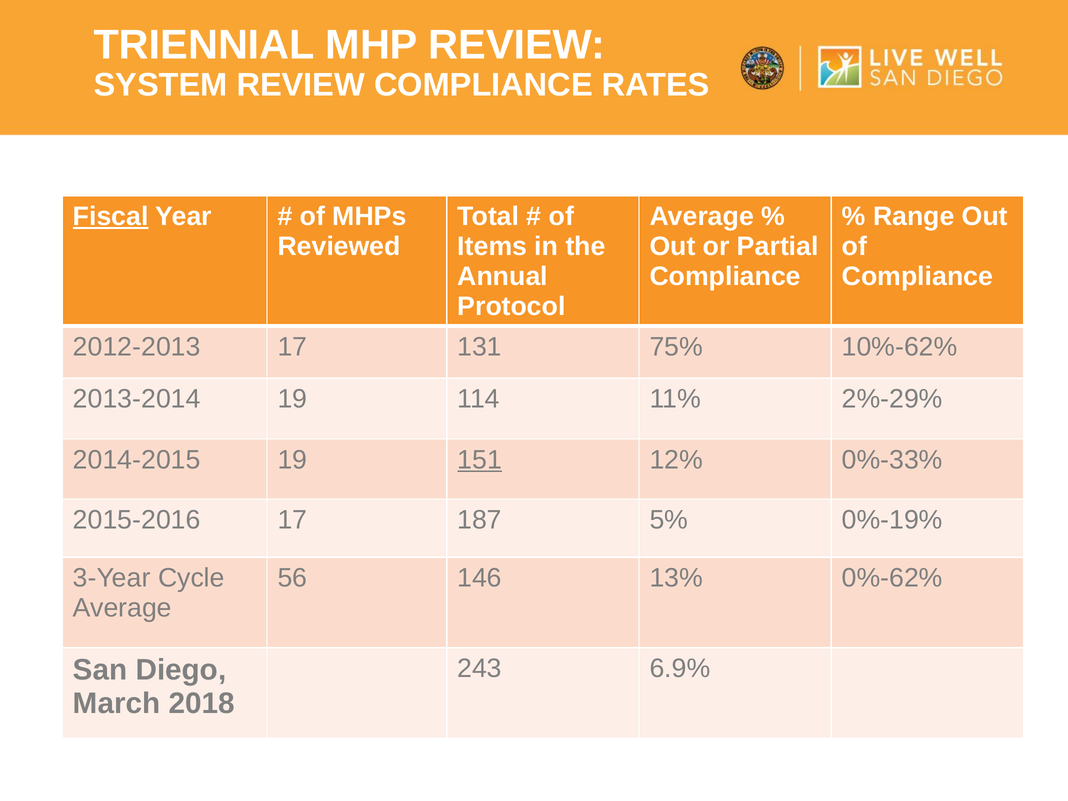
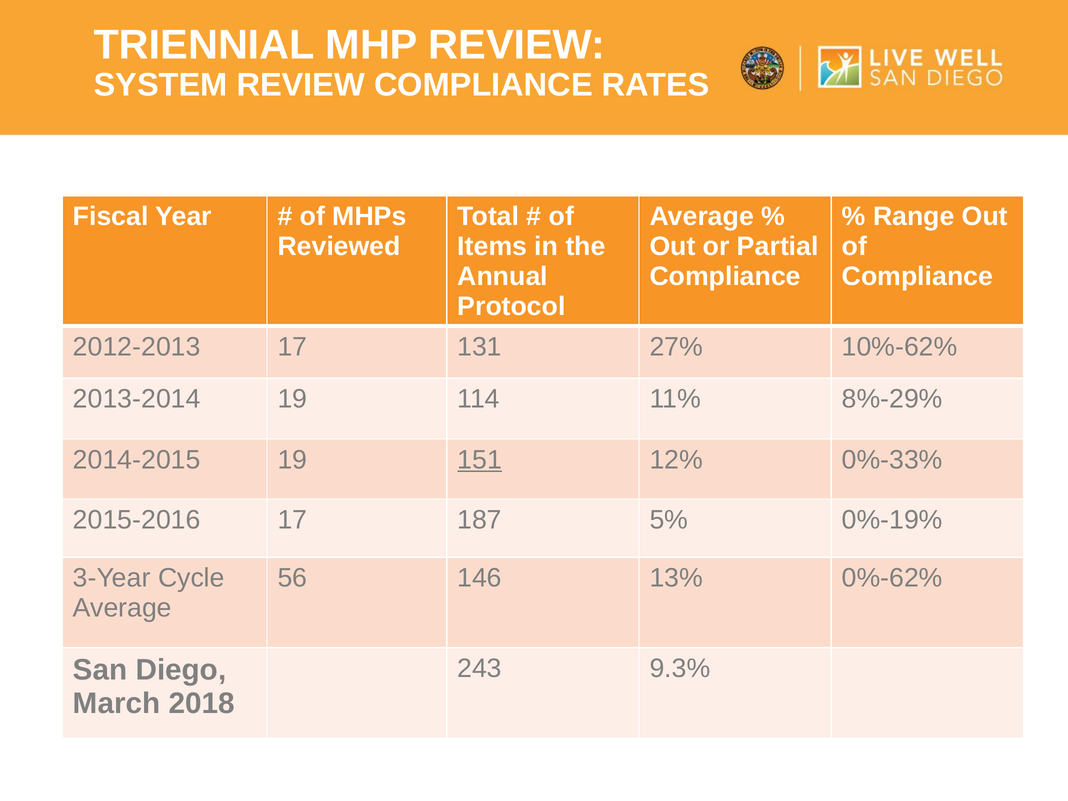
Fiscal underline: present -> none
75%: 75% -> 27%
2%-29%: 2%-29% -> 8%-29%
6.9%: 6.9% -> 9.3%
